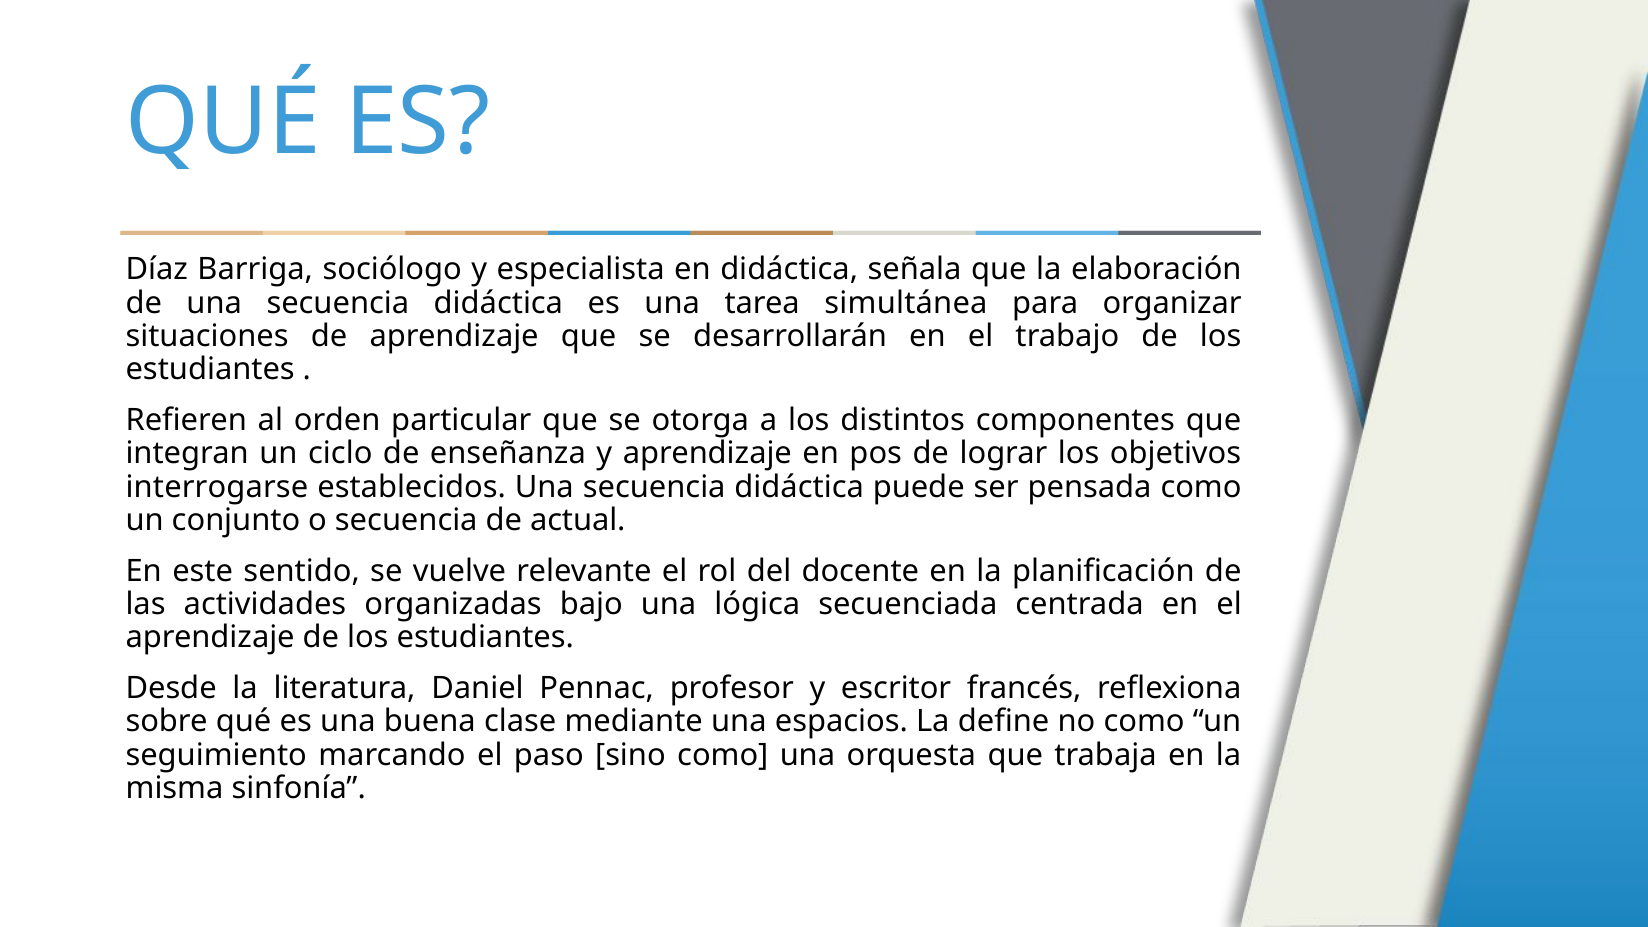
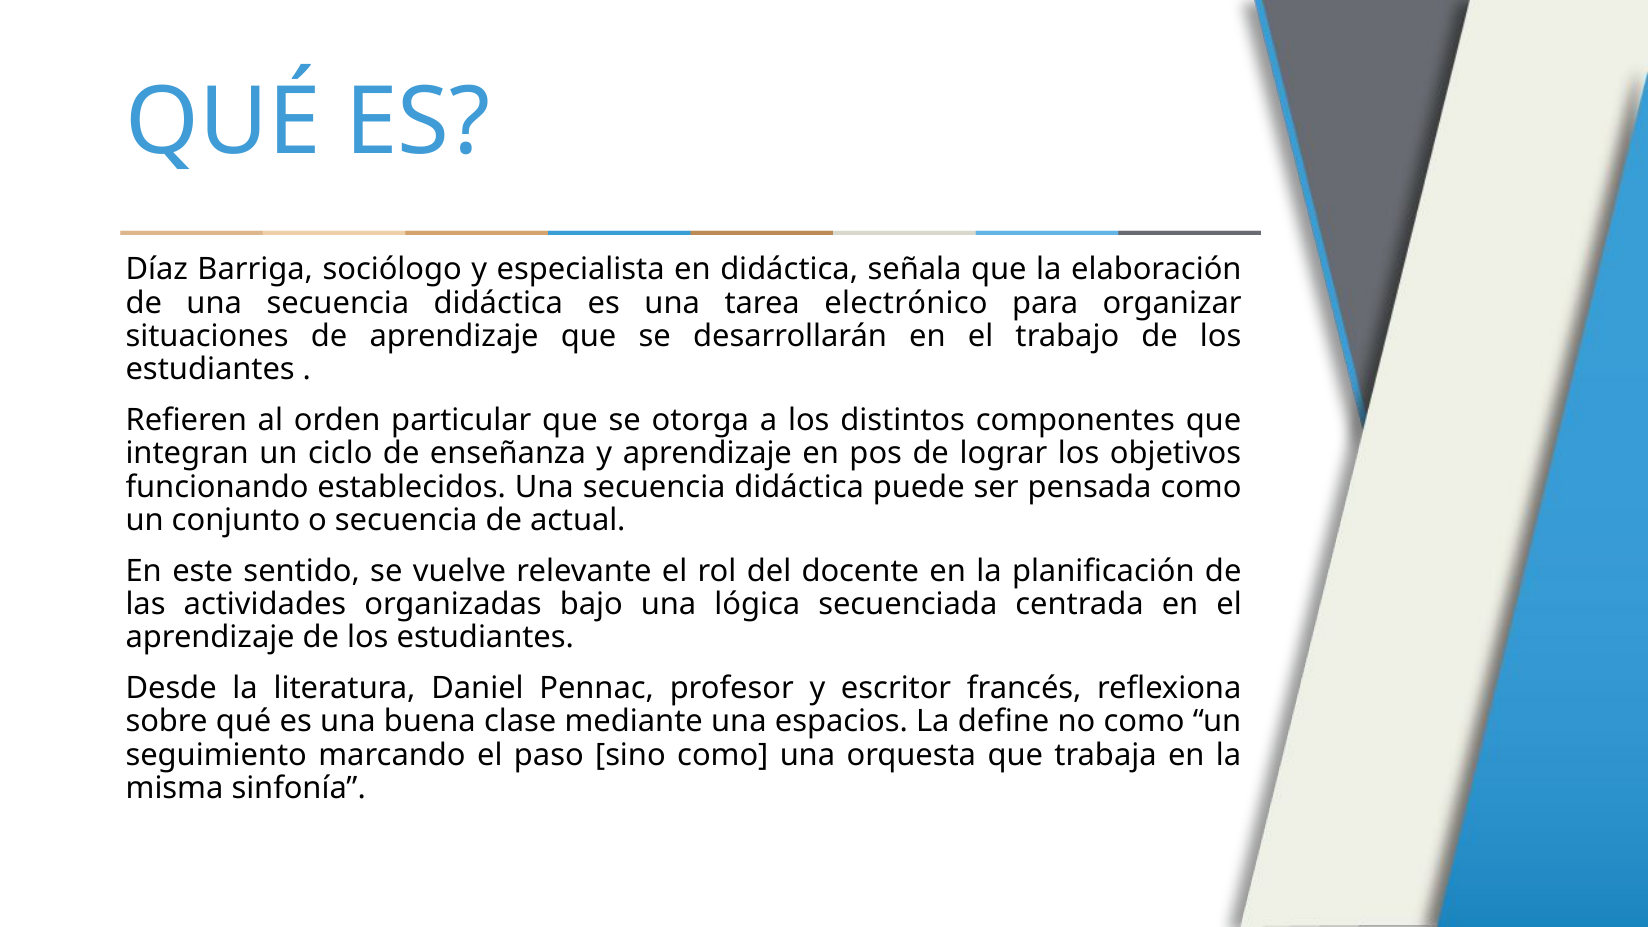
simultánea: simultánea -> electrónico
interrogarse: interrogarse -> funcionando
